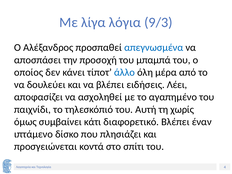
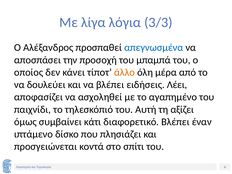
9/3: 9/3 -> 3/3
άλλο colour: blue -> orange
χωρίς: χωρίς -> αξίζει
